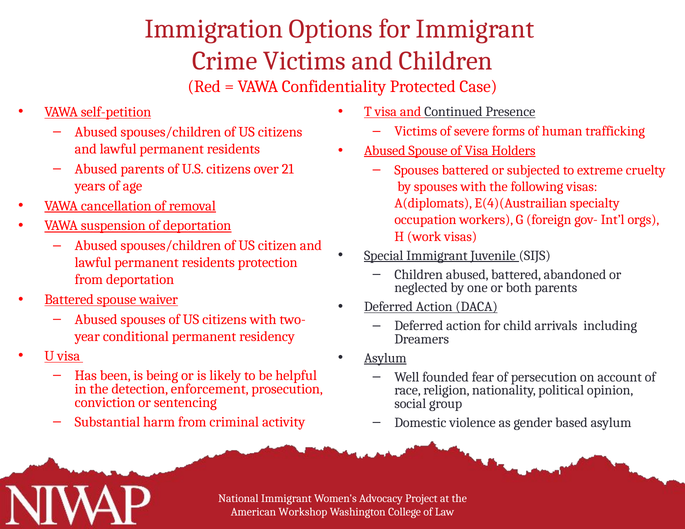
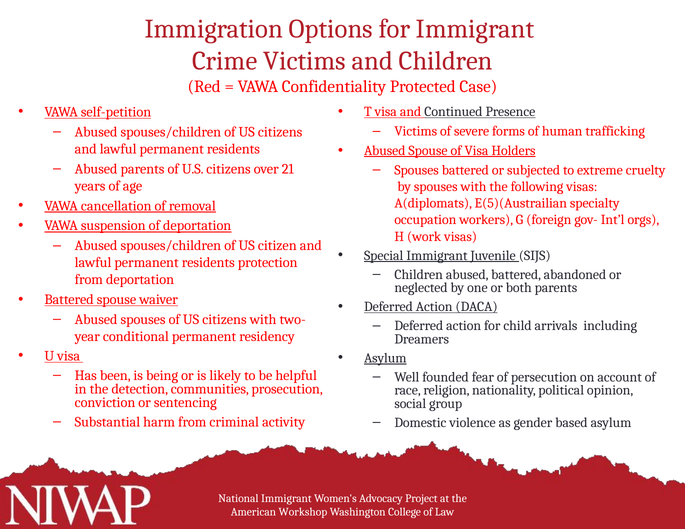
E(4)(Austrailian: E(4)(Austrailian -> E(5)(Austrailian
enforcement: enforcement -> communities
